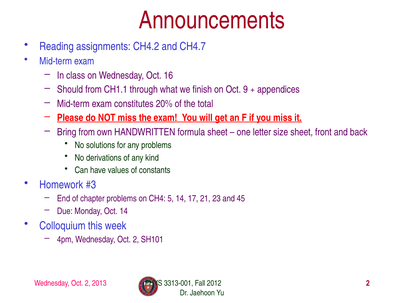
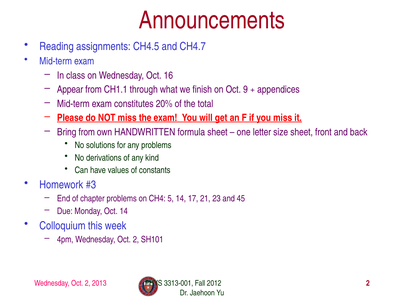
CH4.2: CH4.2 -> CH4.5
Should: Should -> Appear
